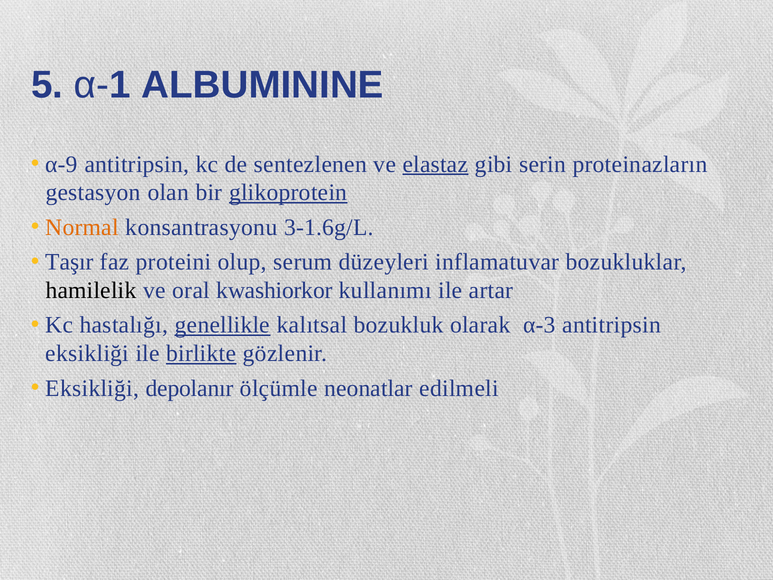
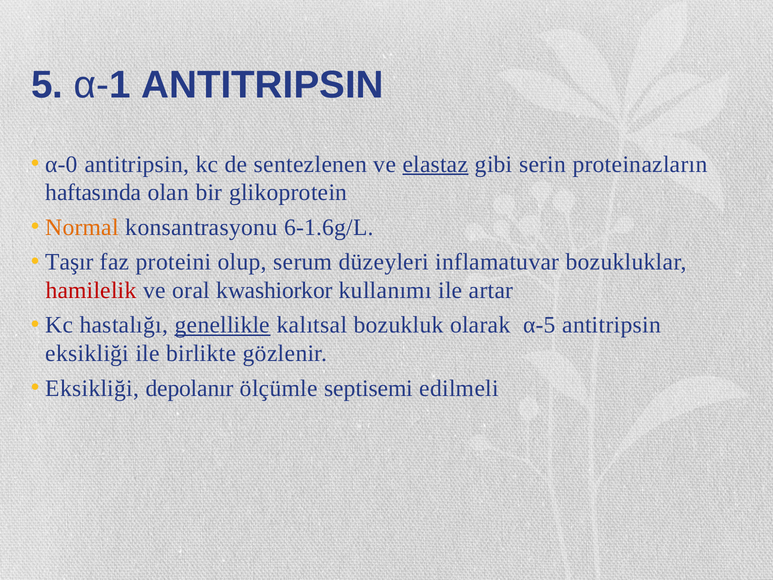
α-1 ALBUMININE: ALBUMININE -> ANTITRIPSIN
α-9: α-9 -> α-0
gestasyon: gestasyon -> haftasında
glikoprotein underline: present -> none
3-1.6g/L: 3-1.6g/L -> 6-1.6g/L
hamilelik colour: black -> red
α-3: α-3 -> α-5
birlikte underline: present -> none
neonatlar: neonatlar -> septisemi
